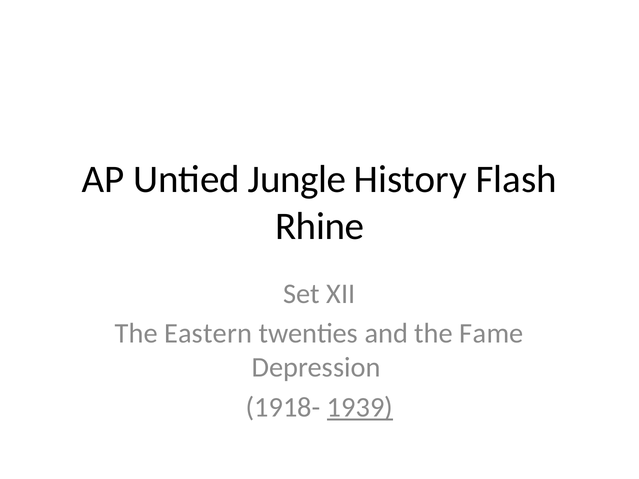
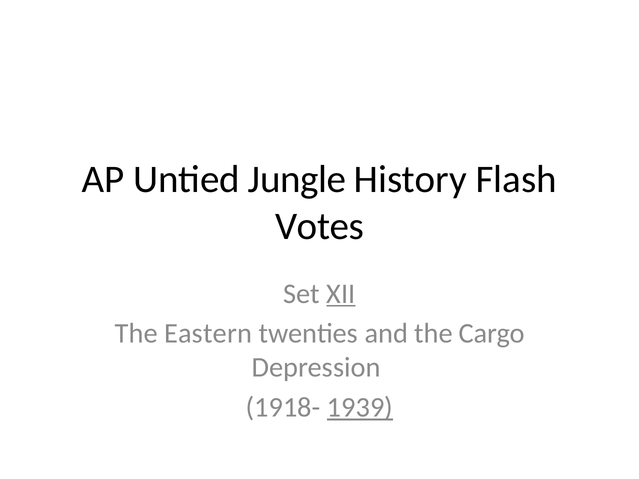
Rhine: Rhine -> Votes
XII underline: none -> present
Fame: Fame -> Cargo
